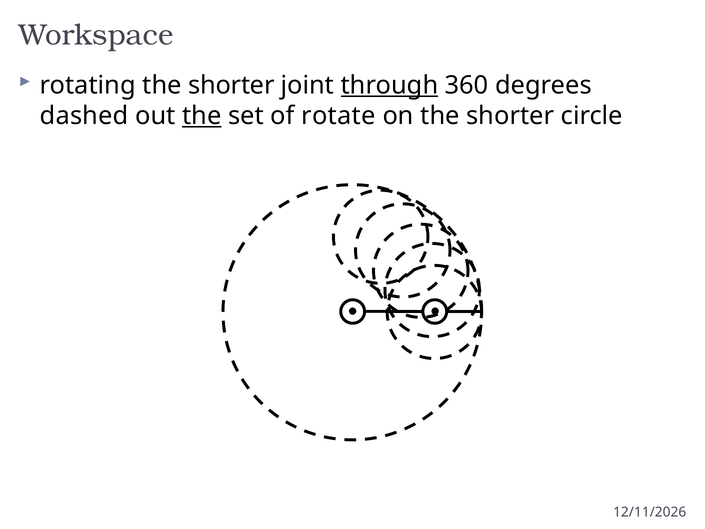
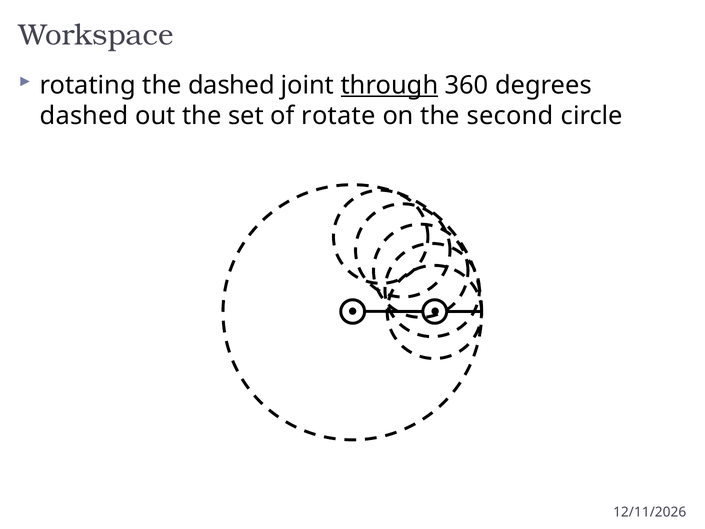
rotating the shorter: shorter -> dashed
the at (202, 116) underline: present -> none
on the shorter: shorter -> second
